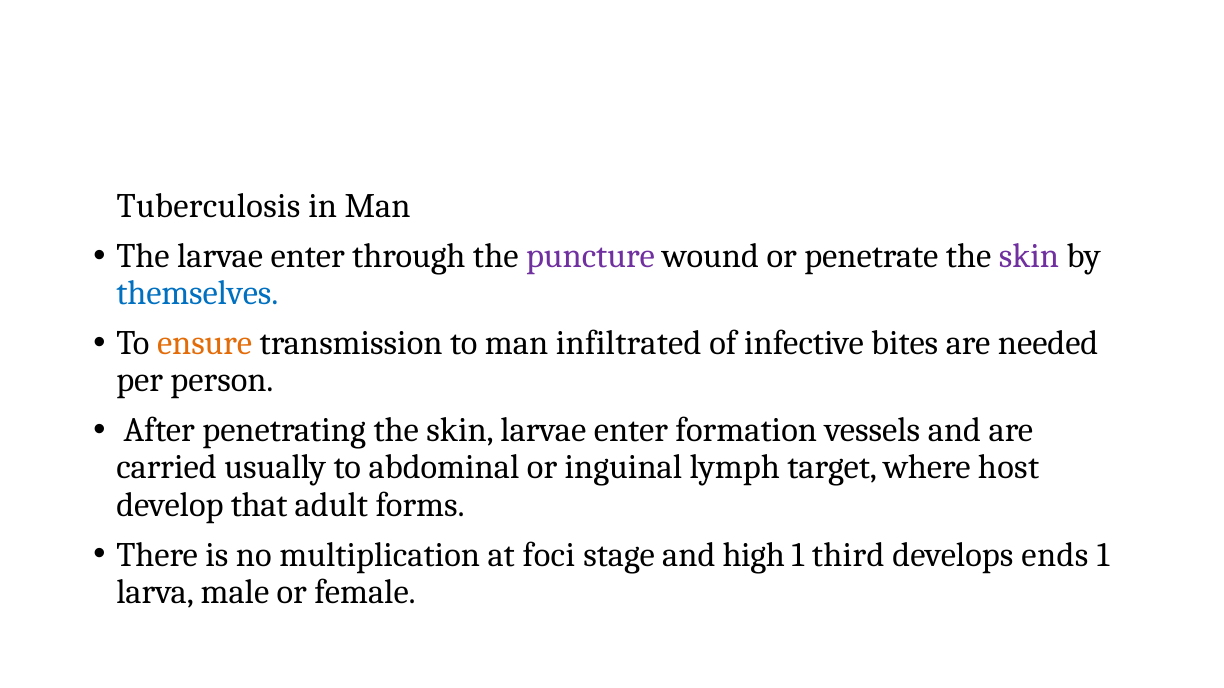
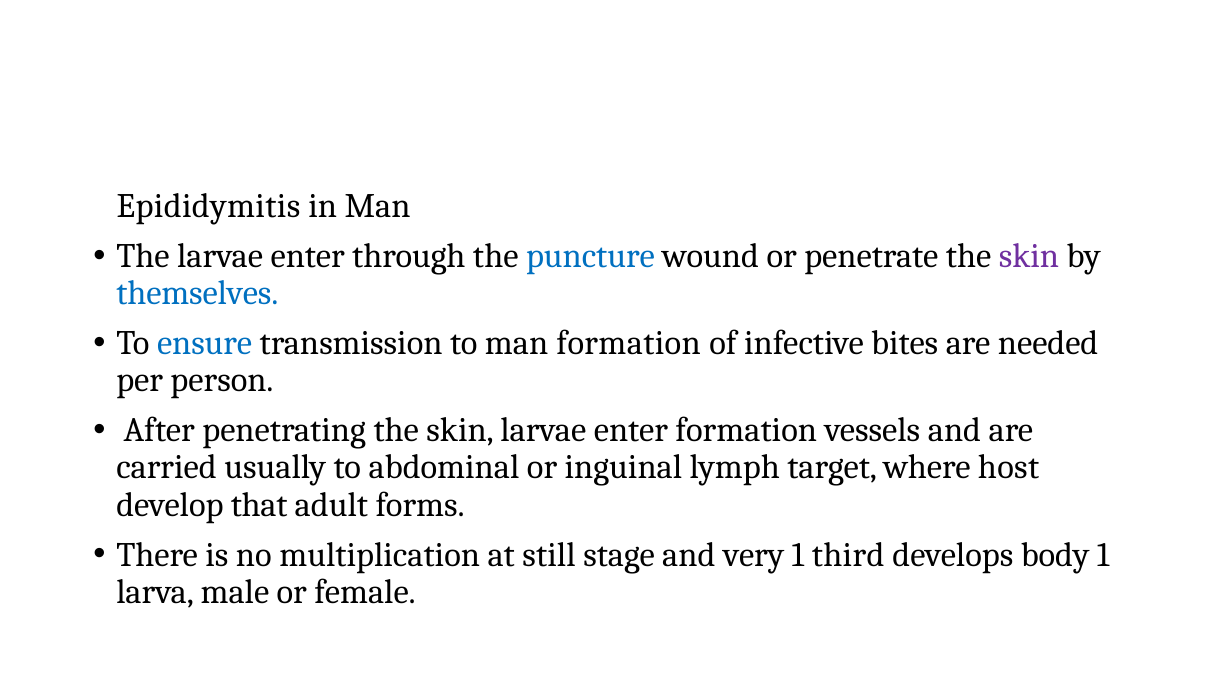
Tuberculosis: Tuberculosis -> Epididymitis
puncture colour: purple -> blue
ensure colour: orange -> blue
man infiltrated: infiltrated -> formation
foci: foci -> still
high: high -> very
ends: ends -> body
